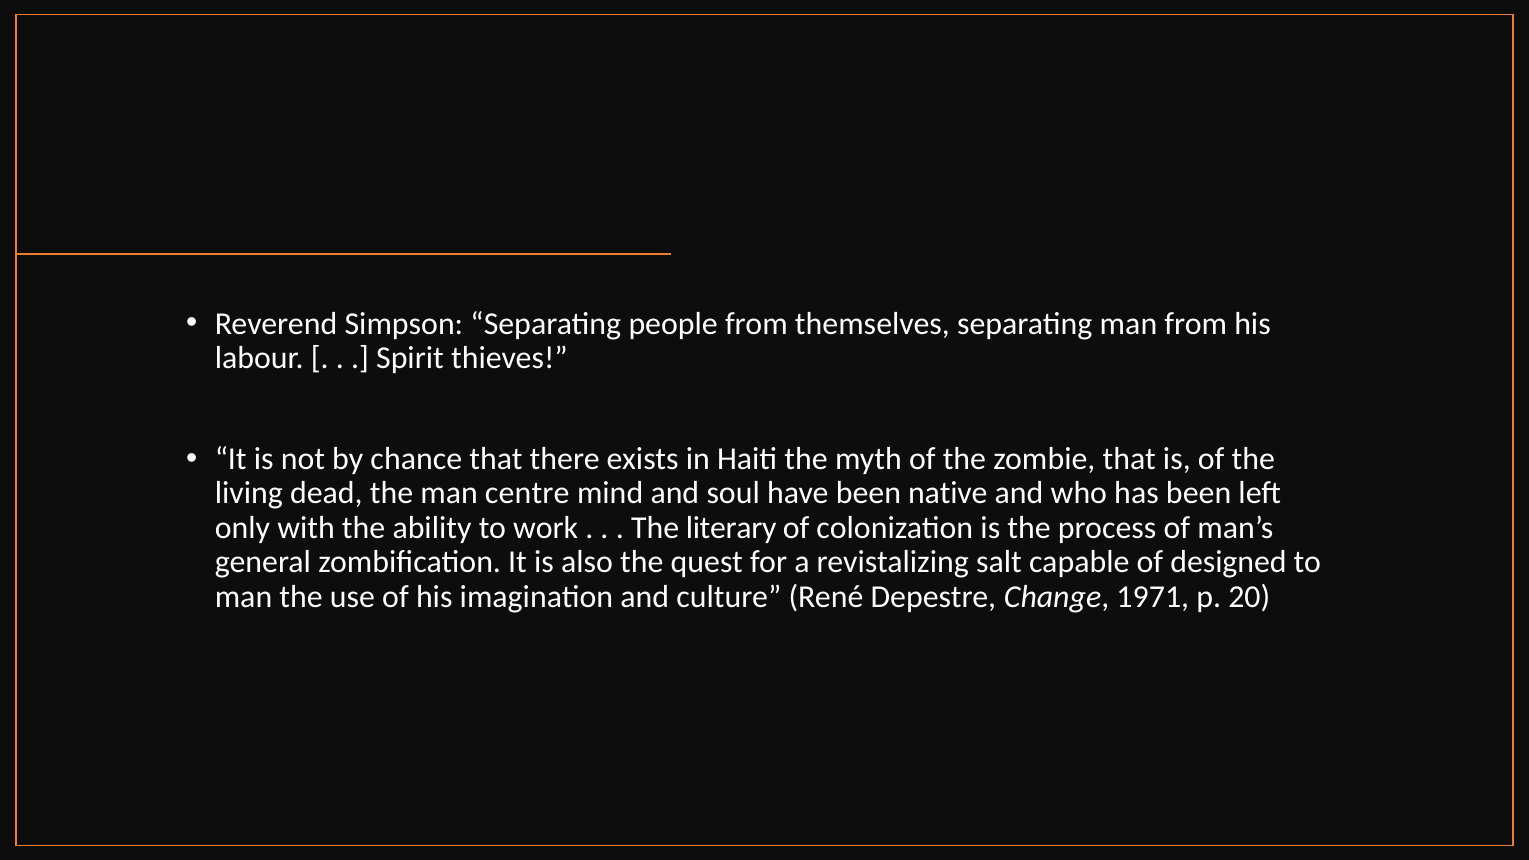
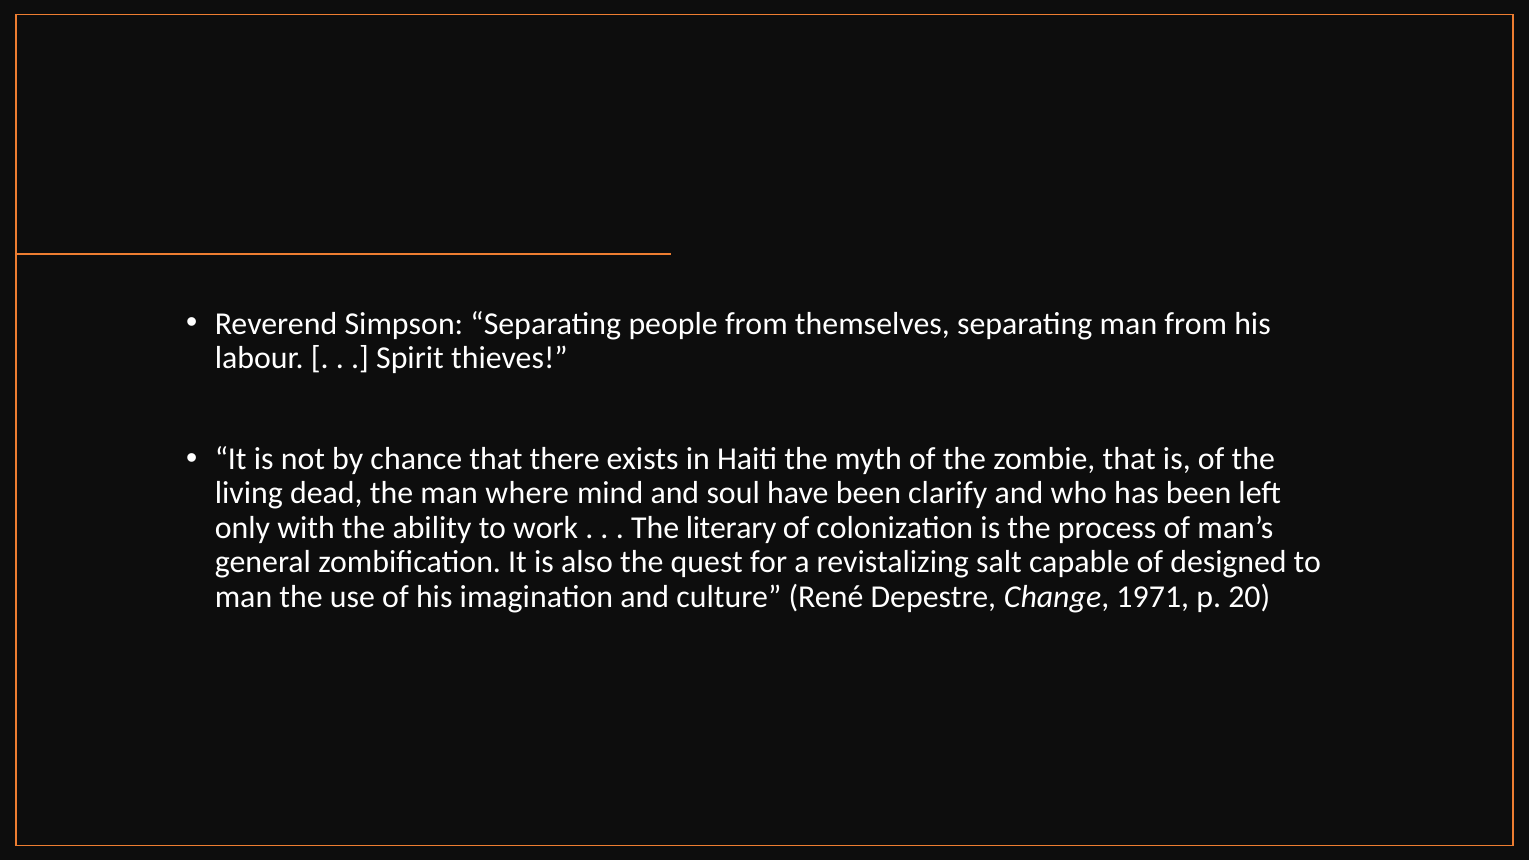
centre: centre -> where
native: native -> clarify
